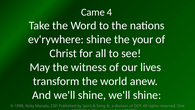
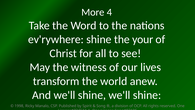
Came: Came -> More
